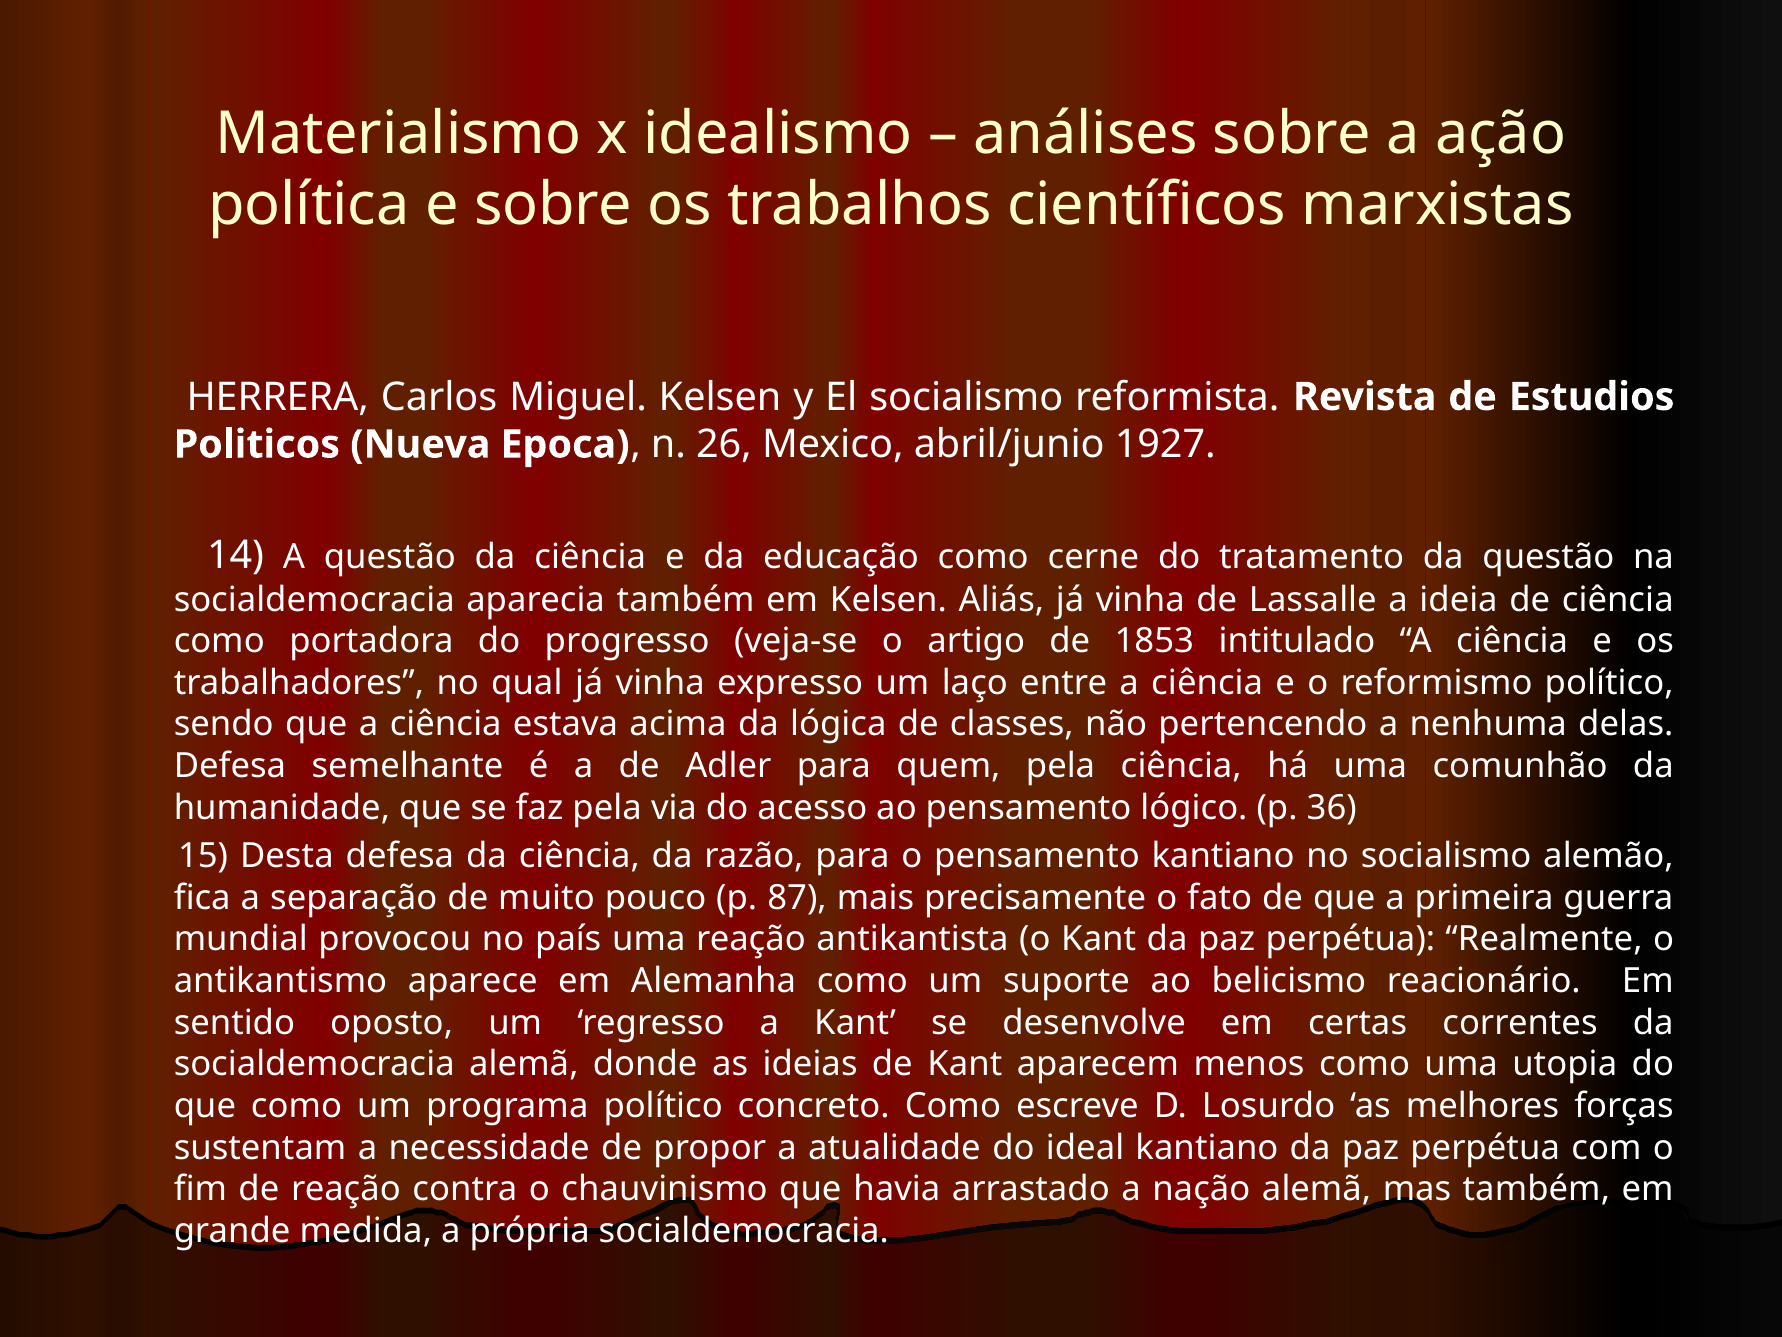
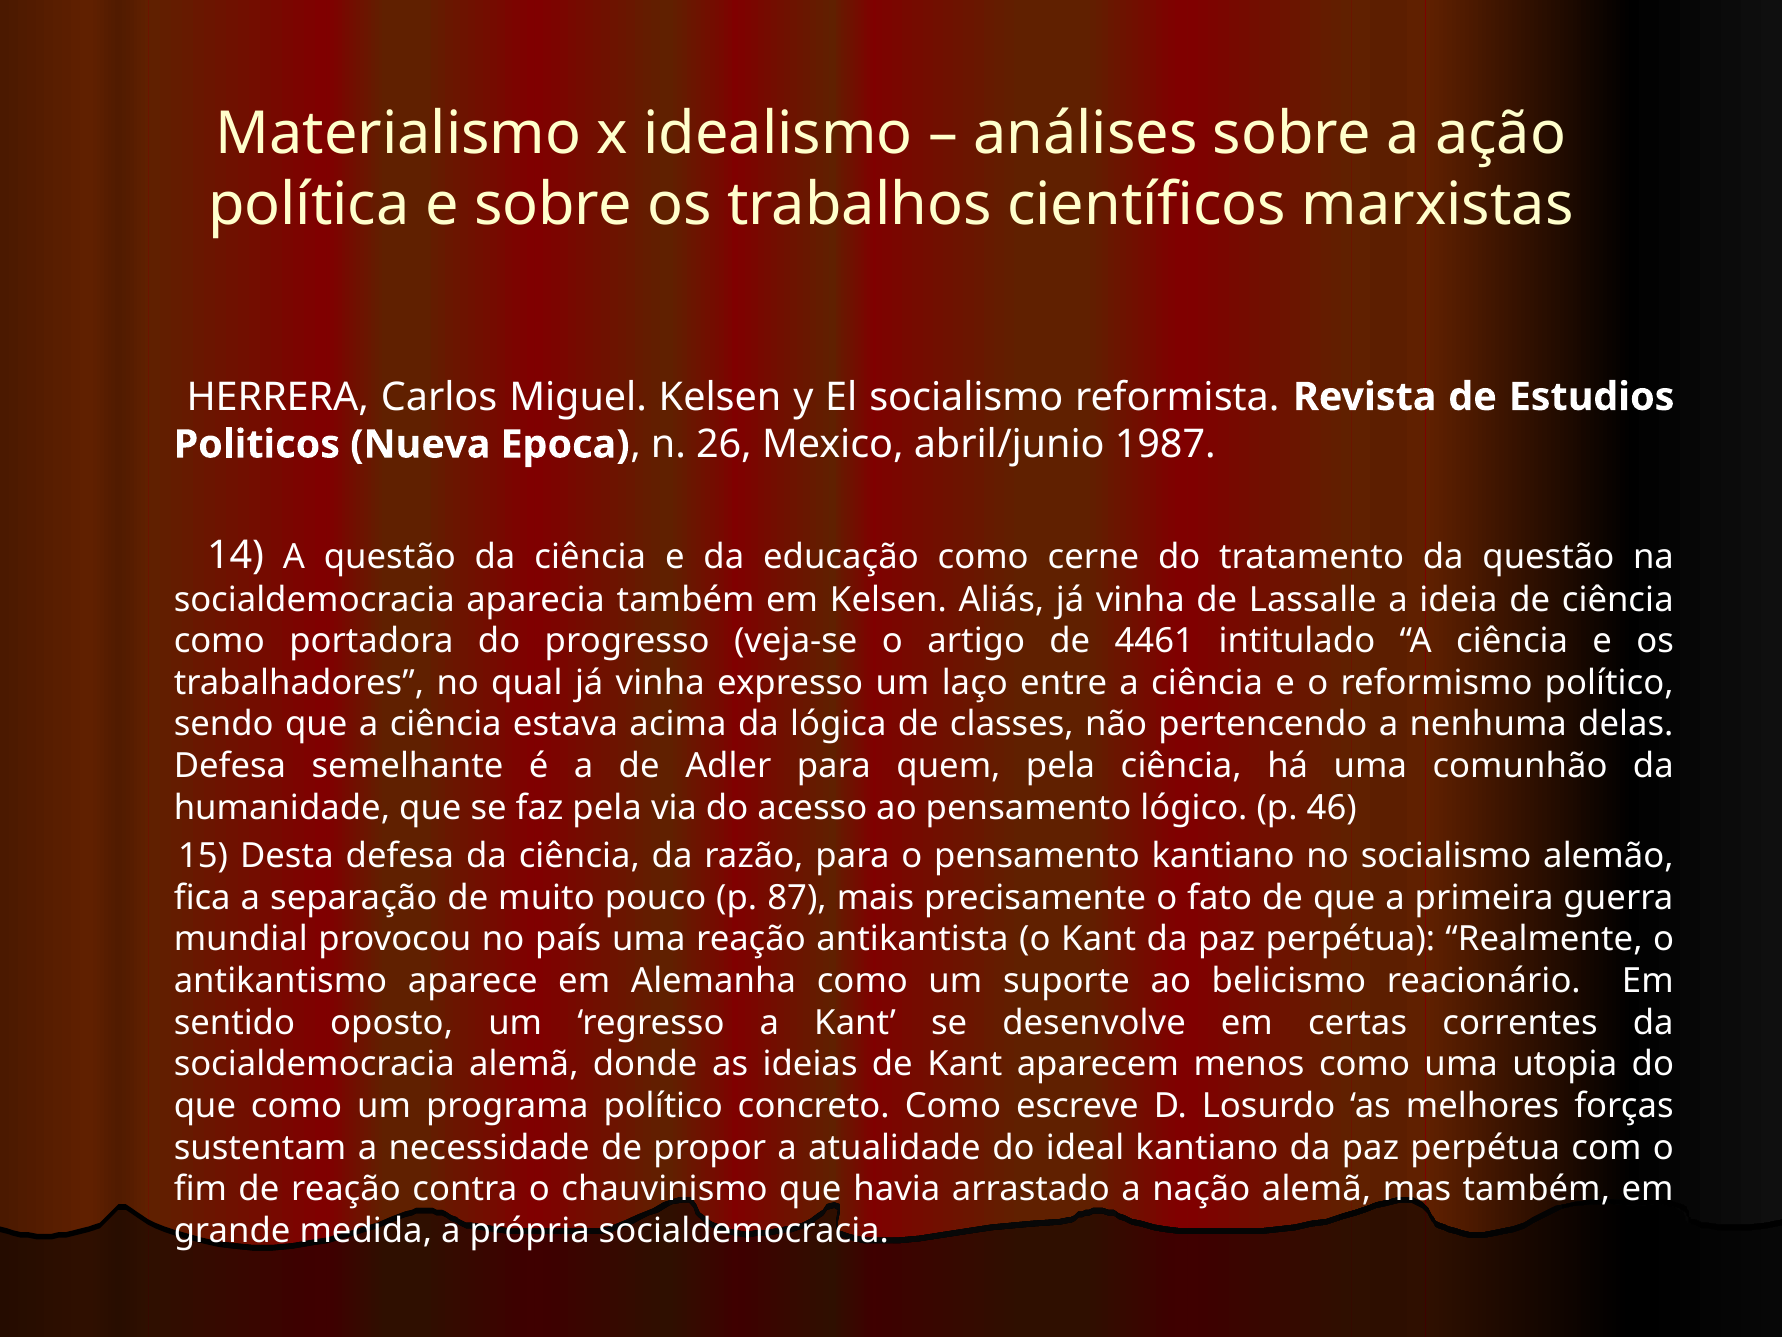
1927: 1927 -> 1987
1853: 1853 -> 4461
36: 36 -> 46
